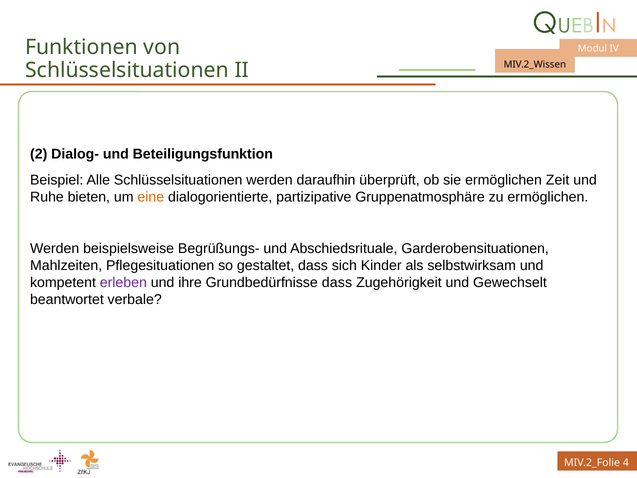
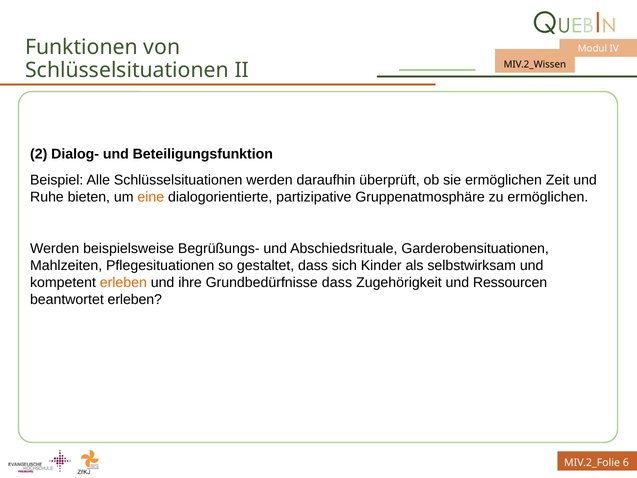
erleben at (123, 283) colour: purple -> orange
Gewechselt: Gewechselt -> Ressourcen
beantwortet verbale: verbale -> erleben
4: 4 -> 6
